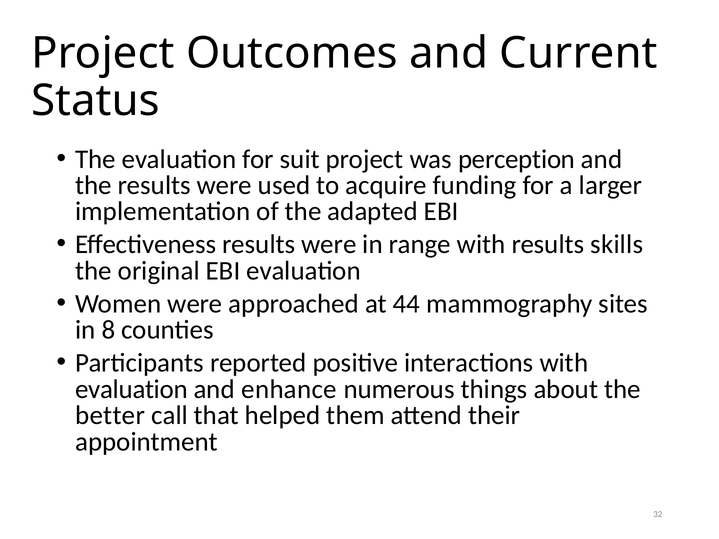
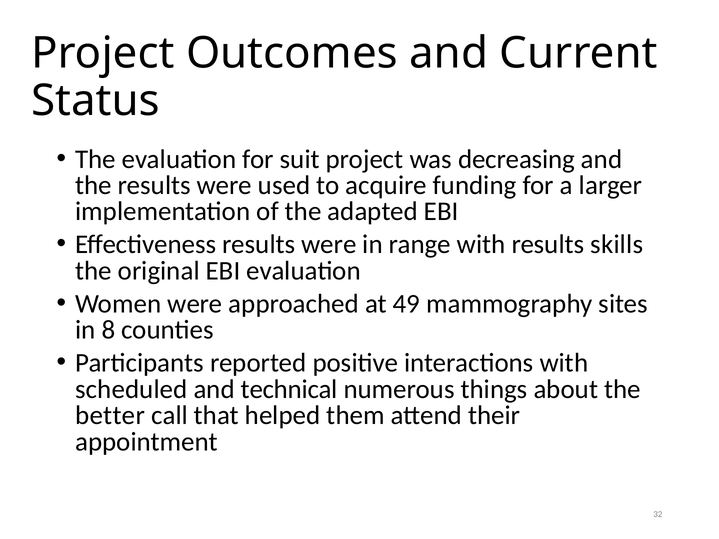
perception: perception -> decreasing
44: 44 -> 49
evaluation at (131, 389): evaluation -> scheduled
enhance: enhance -> technical
